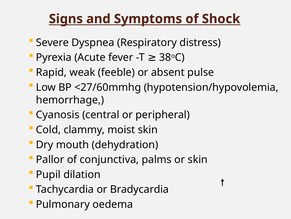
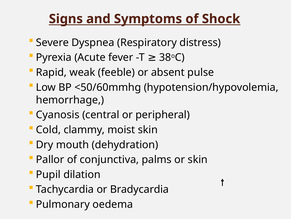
<27/60mmhg: <27/60mmhg -> <50/60mmhg
